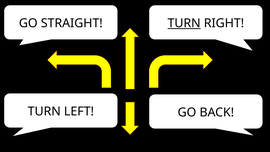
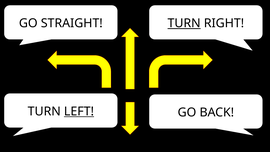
LEFT underline: none -> present
